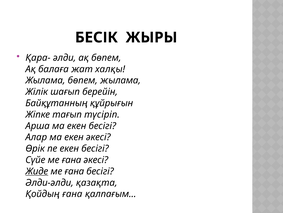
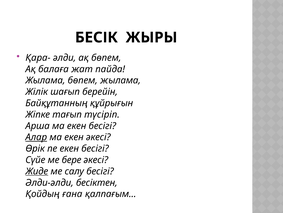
халқы: халқы -> пайда
Алар underline: none -> present
Сүйе ме ғана: ғана -> бере
ғана at (74, 171): ғана -> салу
қазақта: қазақта -> бесіктен
